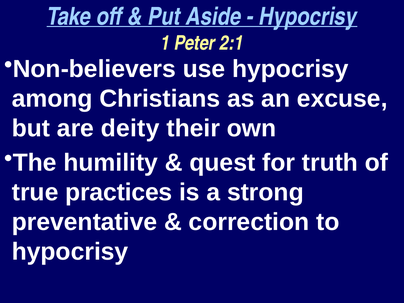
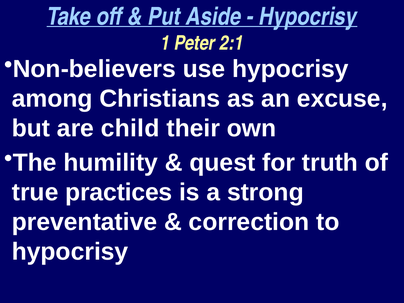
deity: deity -> child
